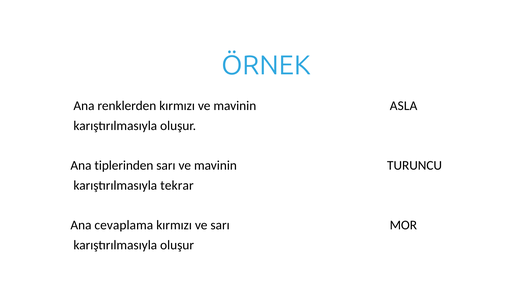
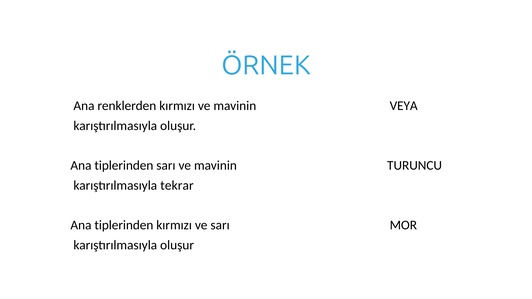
ASLA: ASLA -> VEYA
cevaplama at (124, 225): cevaplama -> tiplerinden
